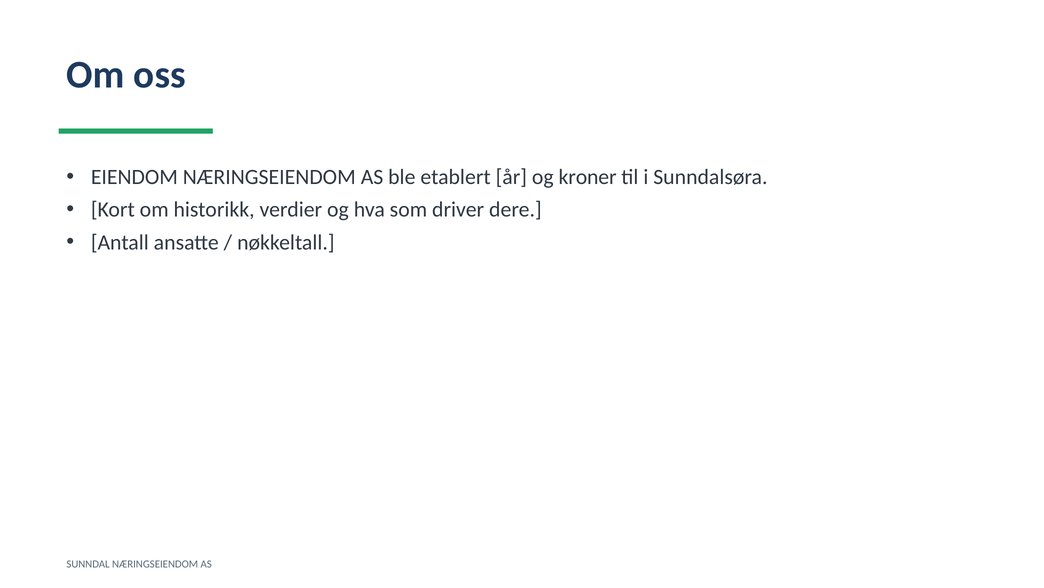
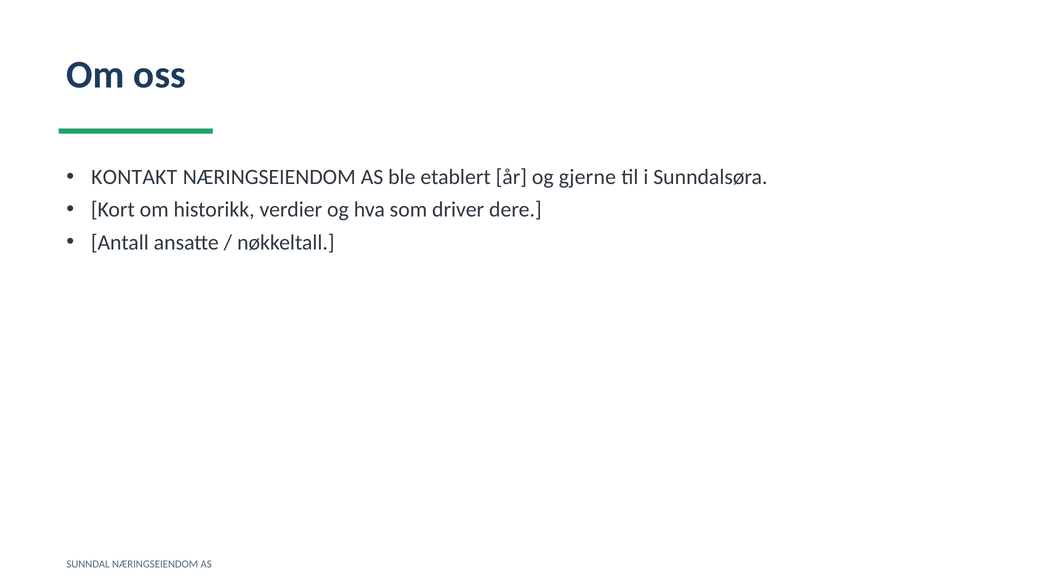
EIENDOM: EIENDOM -> KONTAKT
kroner: kroner -> gjerne
